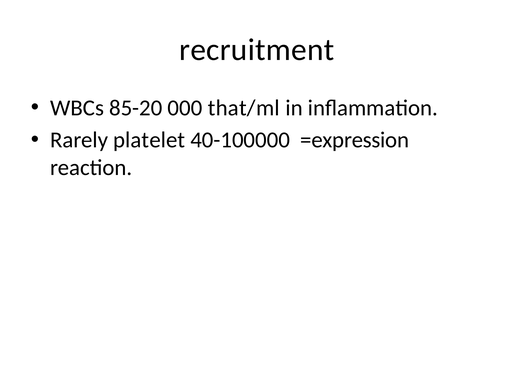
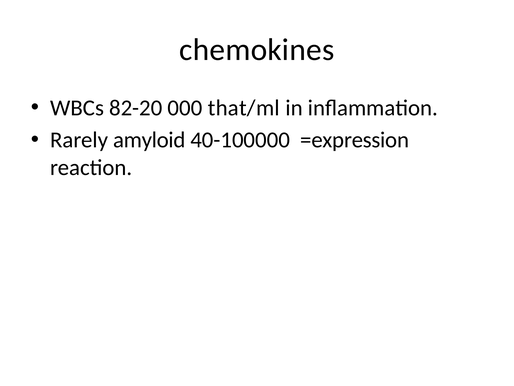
recruitment: recruitment -> chemokines
85-20: 85-20 -> 82-20
platelet: platelet -> amyloid
